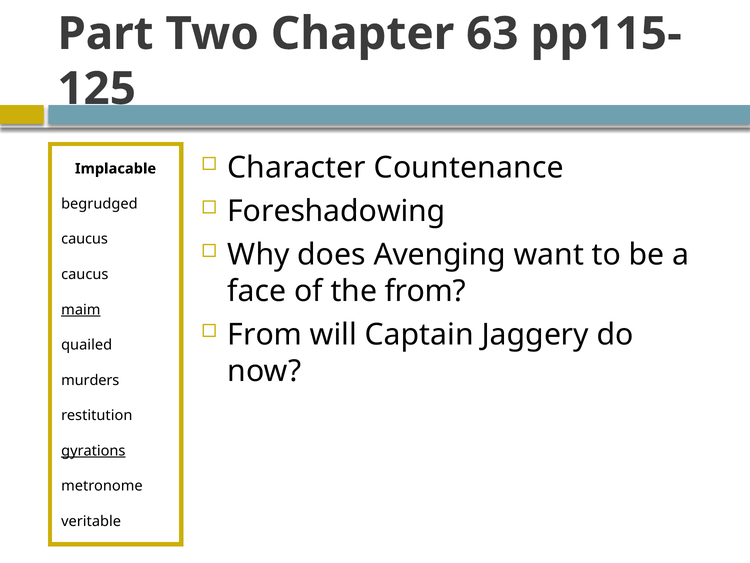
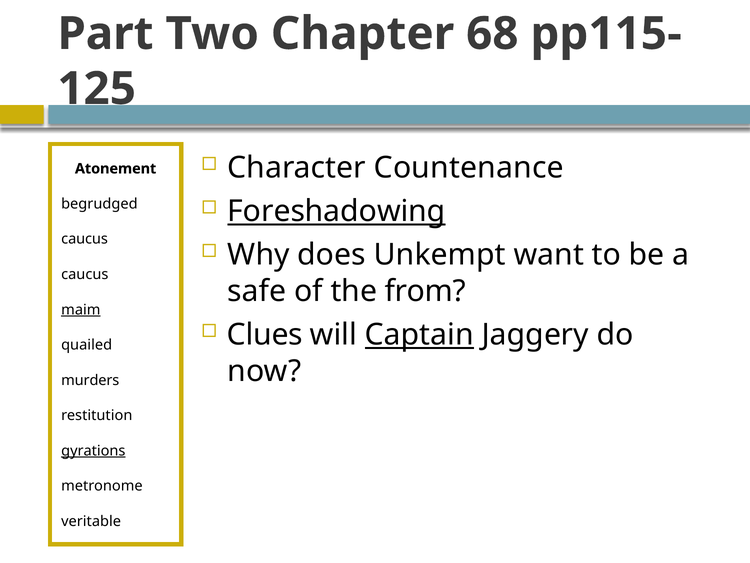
63: 63 -> 68
Implacable: Implacable -> Atonement
Foreshadowing underline: none -> present
Avenging: Avenging -> Unkempt
face: face -> safe
From at (265, 335): From -> Clues
Captain underline: none -> present
